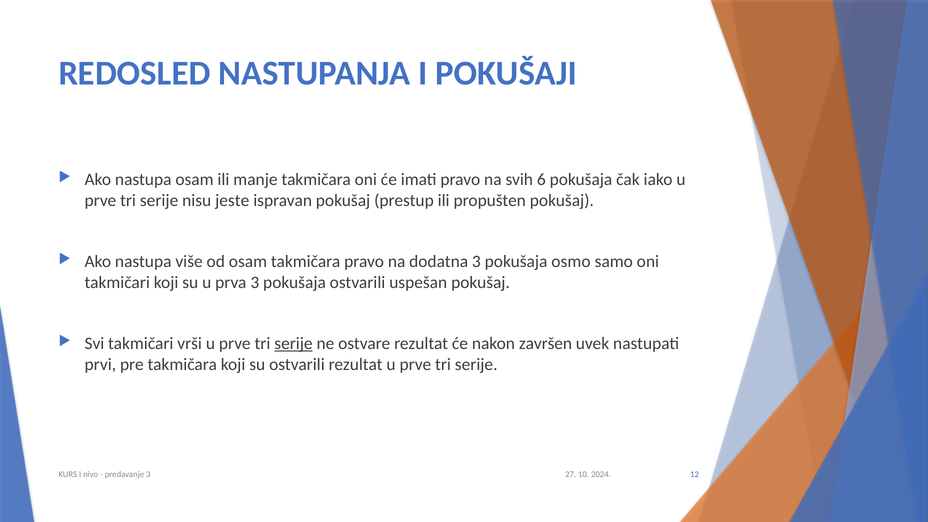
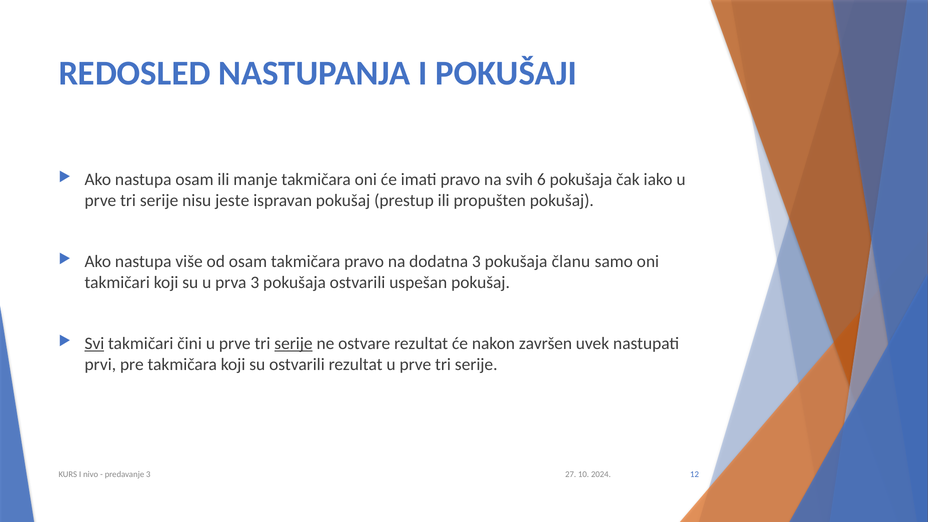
osmo: osmo -> članu
Svi underline: none -> present
vrši: vrši -> čini
